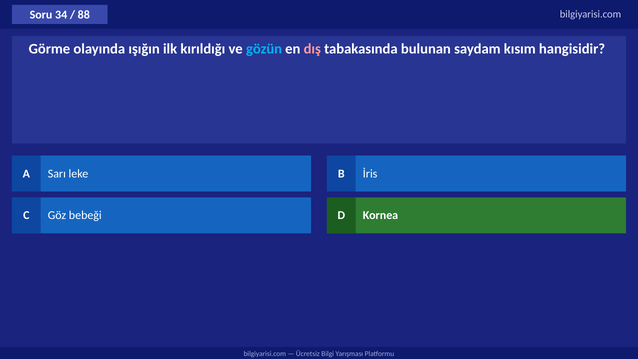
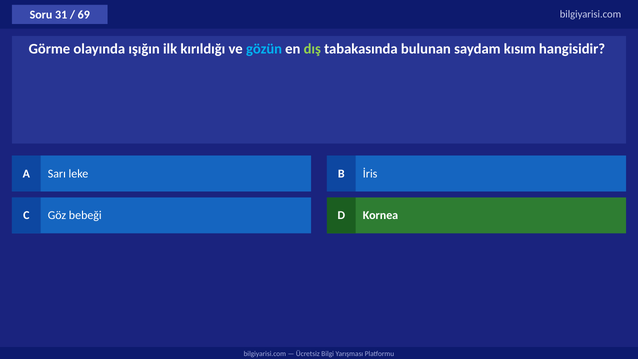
34: 34 -> 31
88: 88 -> 69
dış colour: pink -> light green
